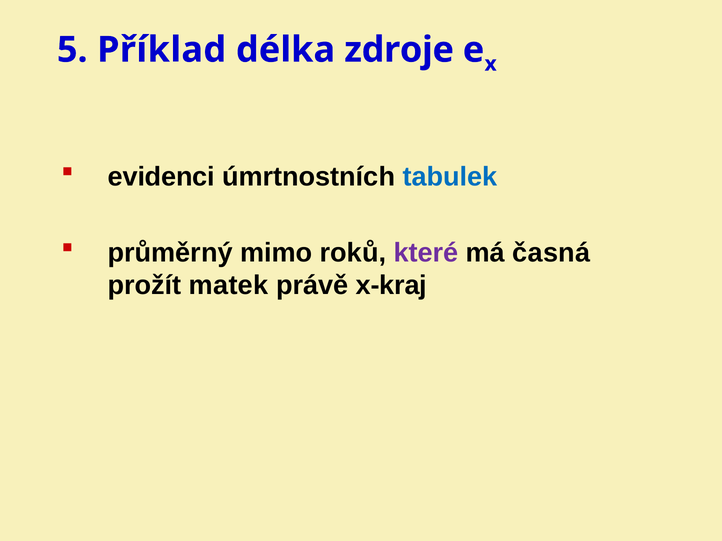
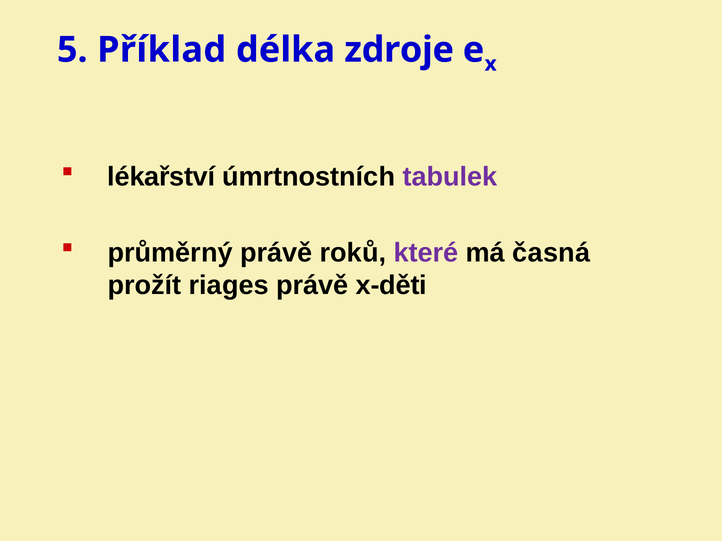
evidenci: evidenci -> lékařství
tabulek colour: blue -> purple
průměrný mimo: mimo -> právě
matek: matek -> riages
x-kraj: x-kraj -> x-děti
